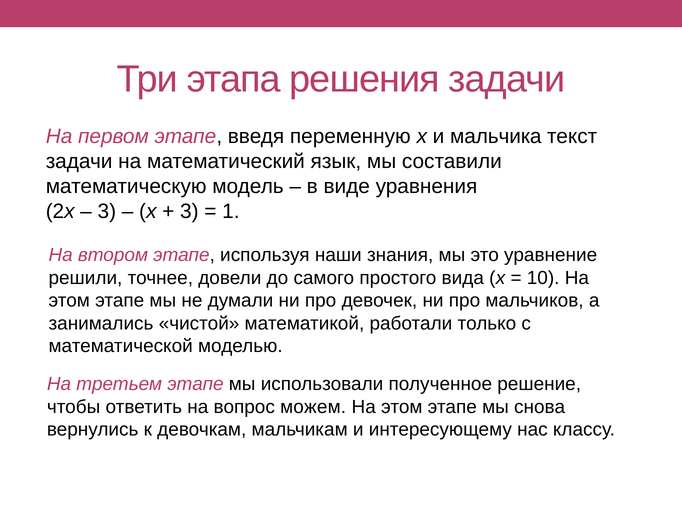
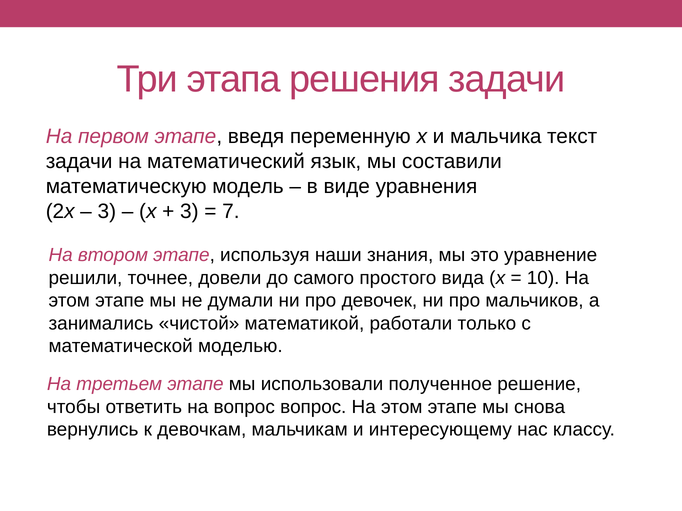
1: 1 -> 7
вопрос можем: можем -> вопрос
